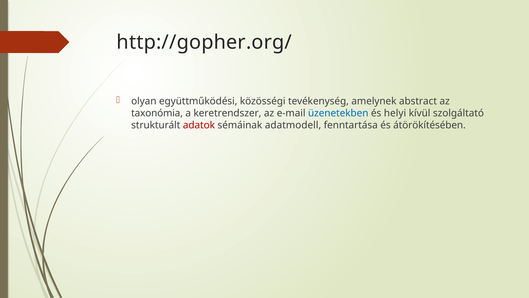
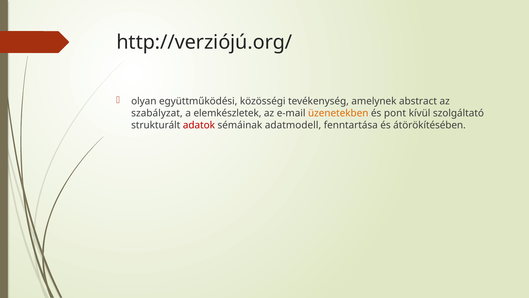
http://gopher.org/: http://gopher.org/ -> http://verziójú.org/
taxonómia: taxonómia -> szabályzat
keretrendszer: keretrendszer -> elemkészletek
üzenetekben colour: blue -> orange
helyi: helyi -> pont
